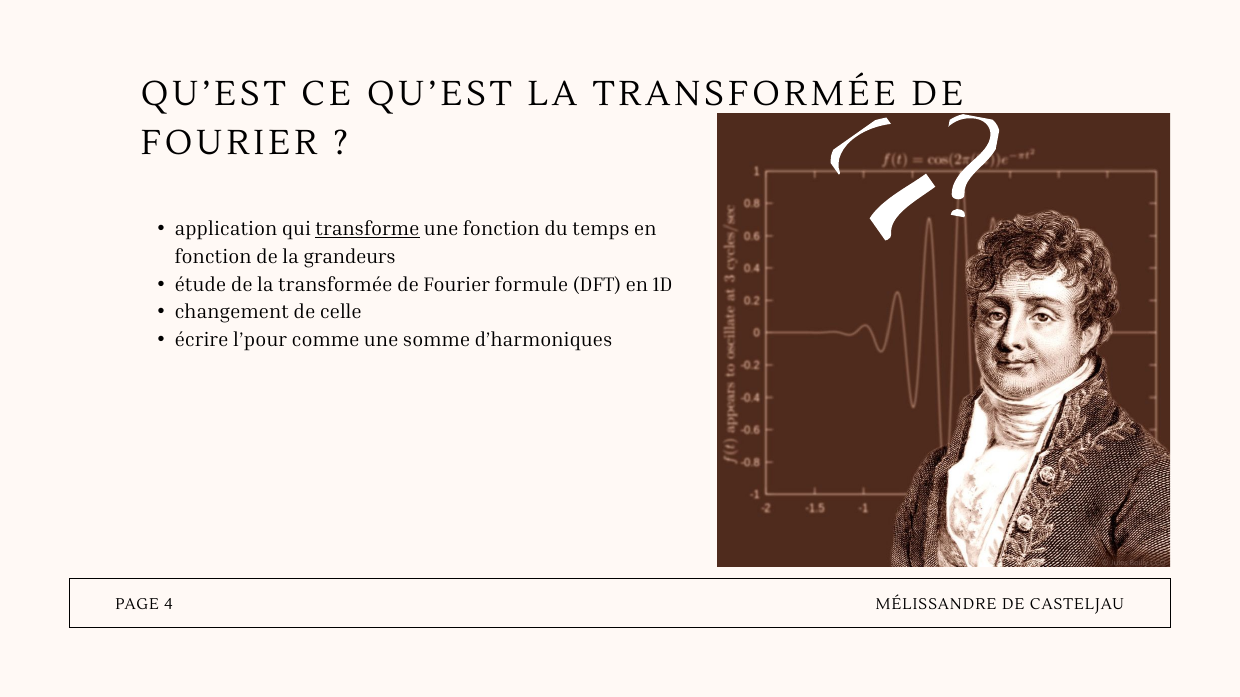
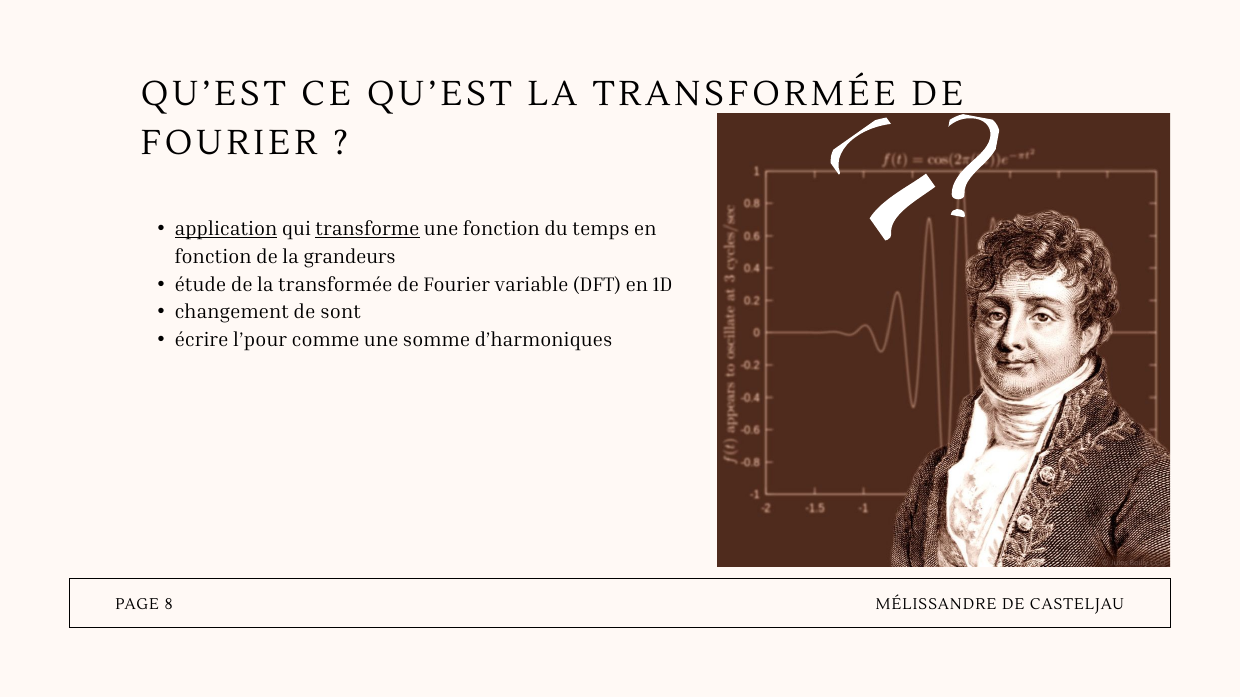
application underline: none -> present
formule: formule -> variable
celle: celle -> sont
4: 4 -> 8
